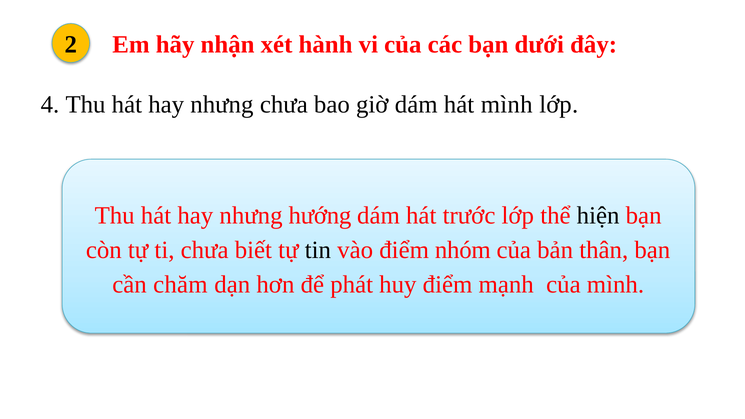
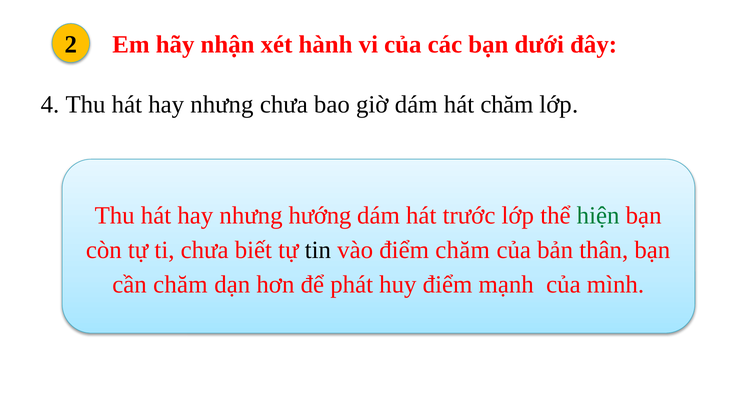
hát mình: mình -> chăm
hiện colour: black -> green
điểm nhóm: nhóm -> chăm
